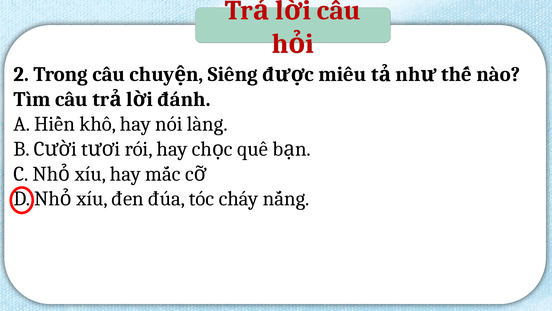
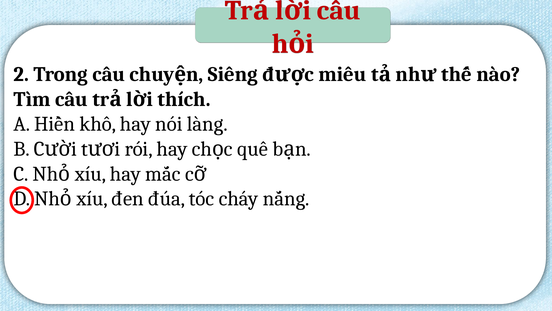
đánh: đánh -> thích
